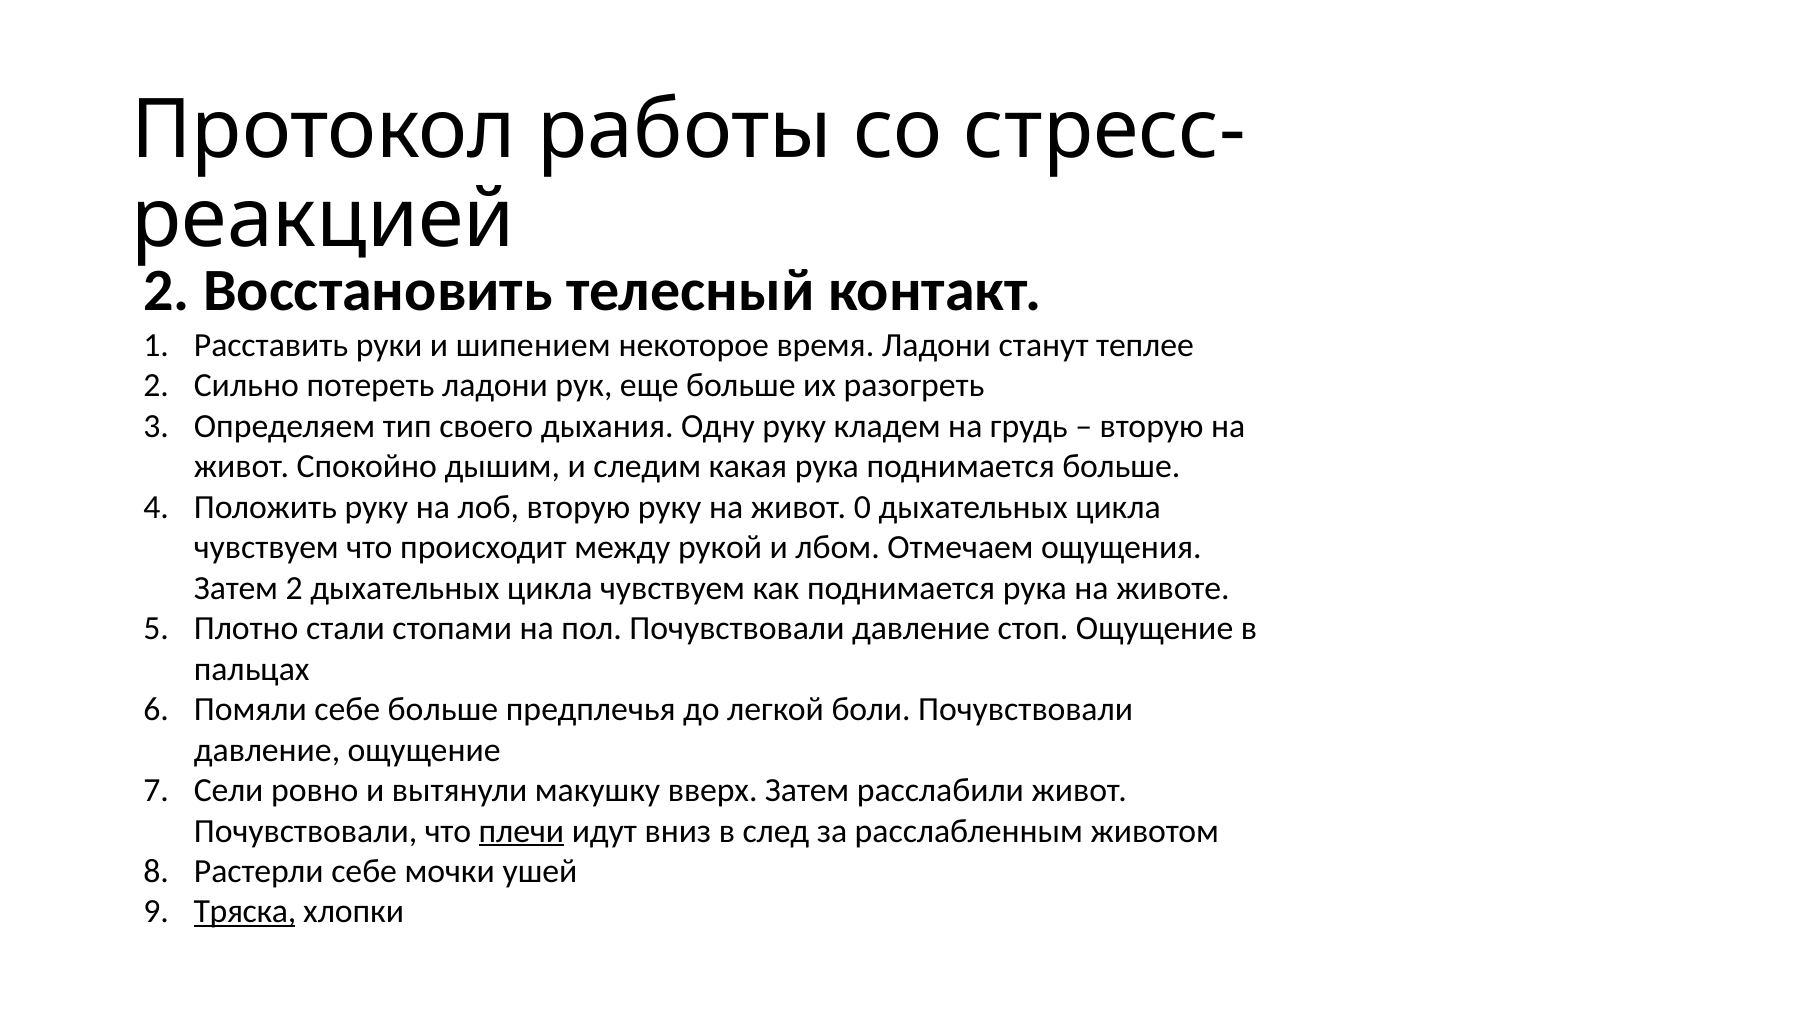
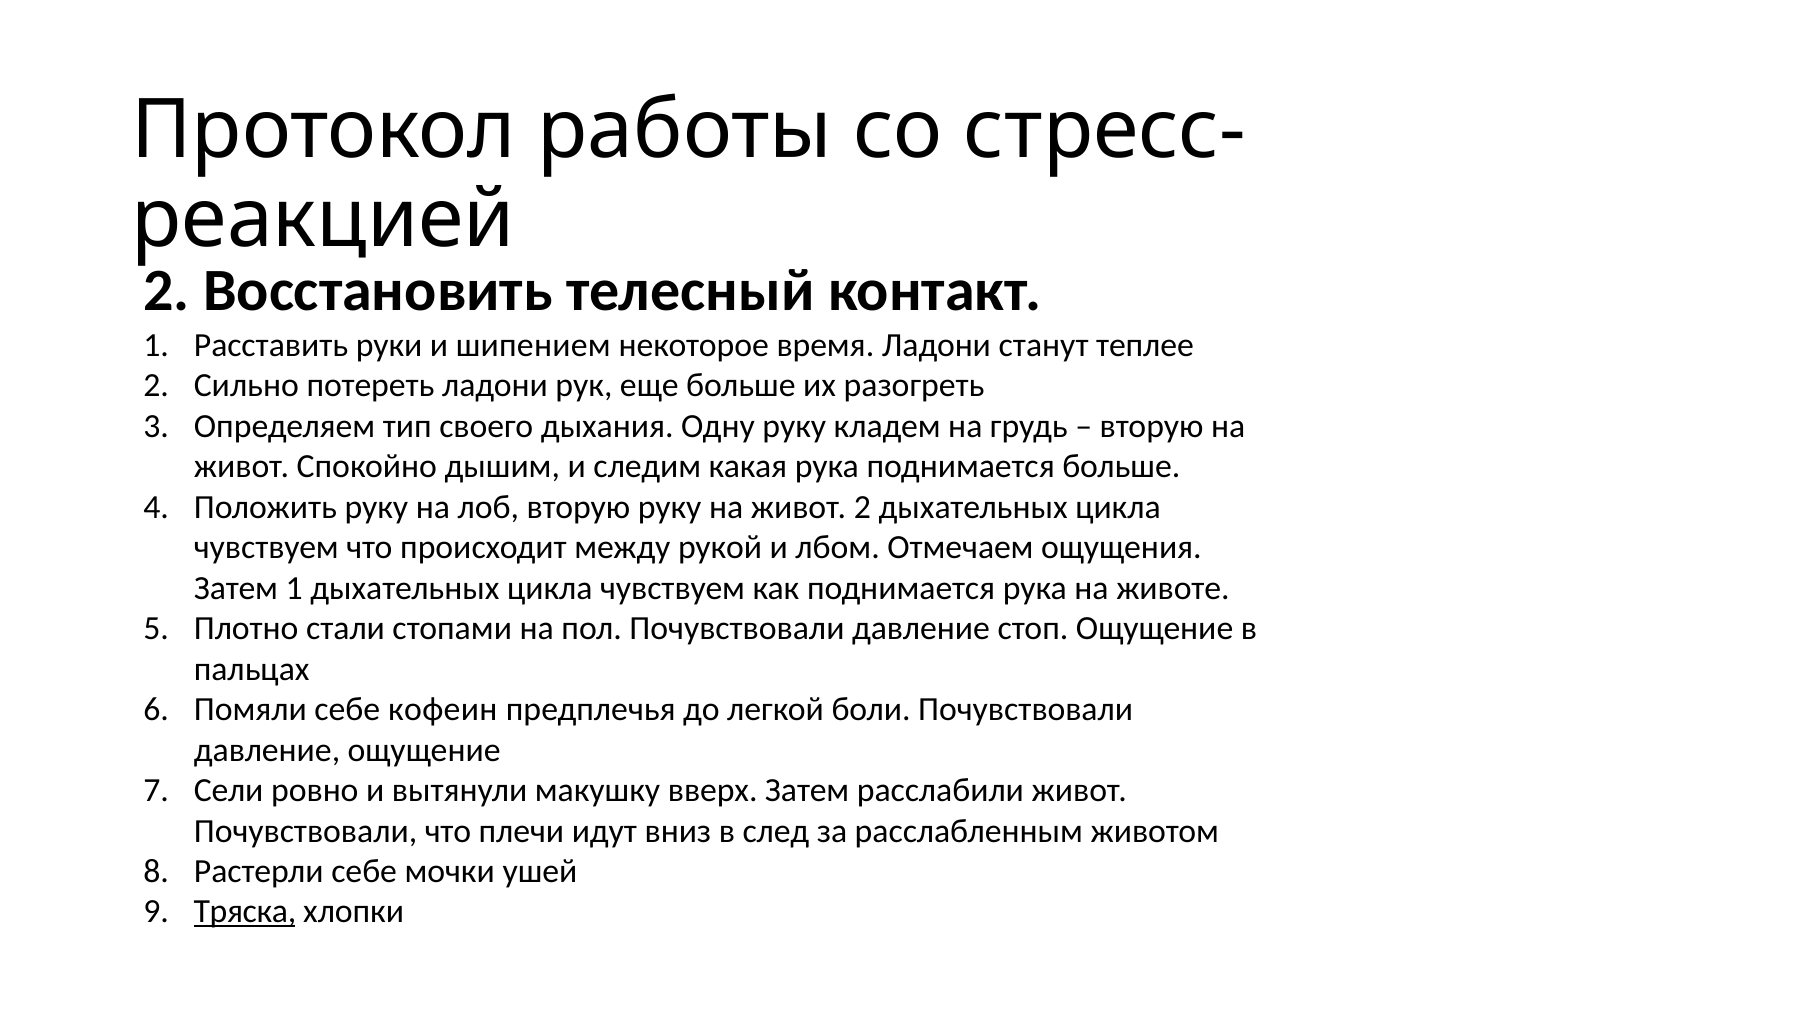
живот 0: 0 -> 2
Затем 2: 2 -> 1
себе больше: больше -> кофеин
плечи underline: present -> none
